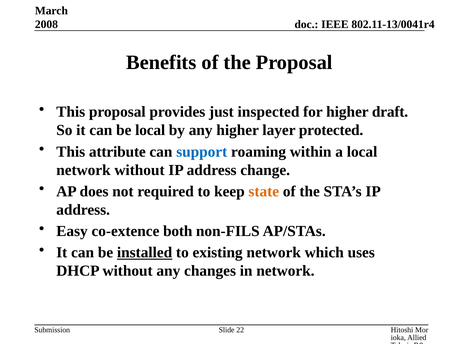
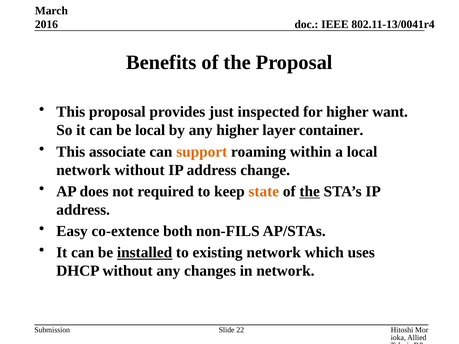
2008: 2008 -> 2016
draft: draft -> want
protected: protected -> container
attribute: attribute -> associate
support colour: blue -> orange
the at (310, 192) underline: none -> present
